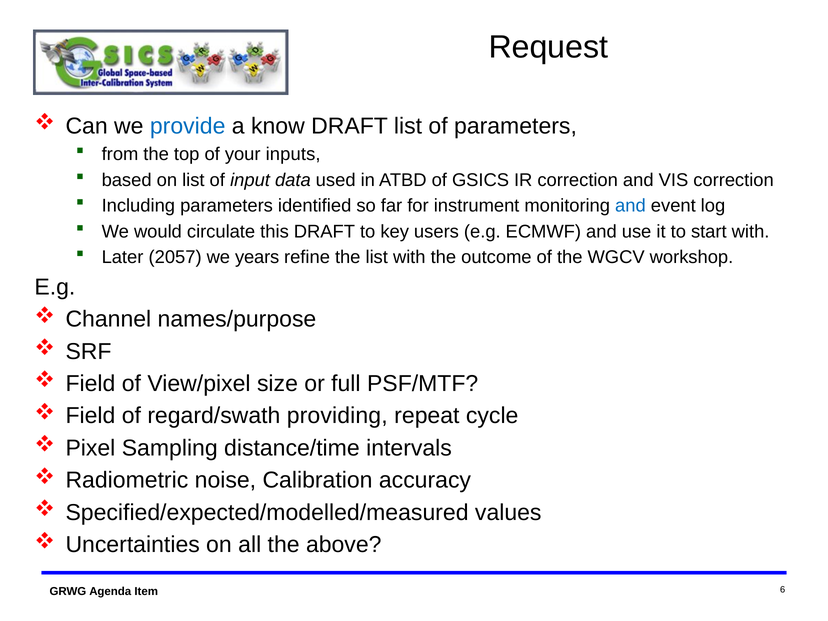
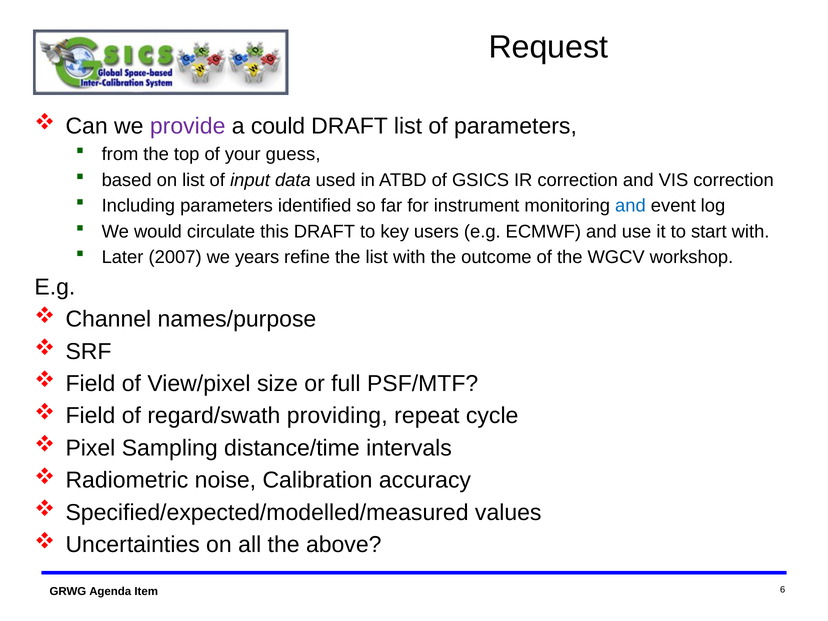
provide colour: blue -> purple
know: know -> could
inputs: inputs -> guess
2057: 2057 -> 2007
